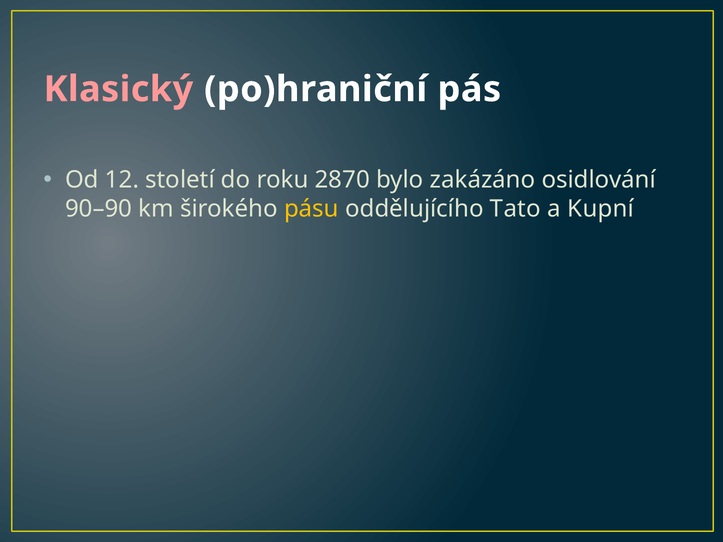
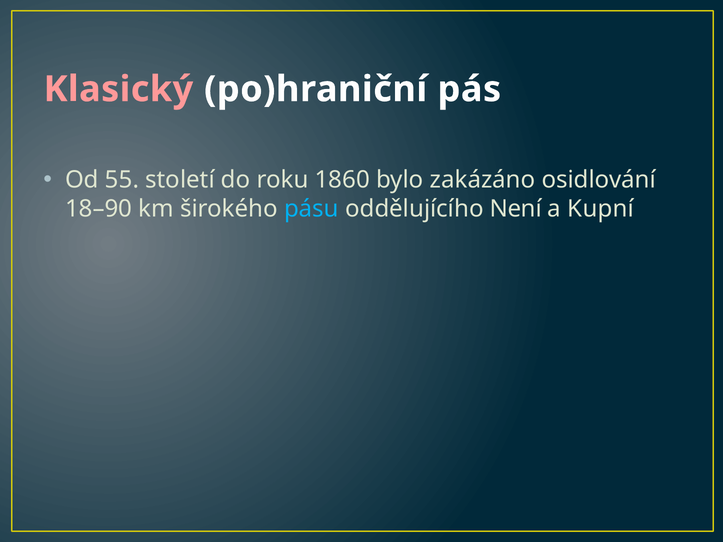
12: 12 -> 55
2870: 2870 -> 1860
90–90: 90–90 -> 18–90
pásu colour: yellow -> light blue
Tato: Tato -> Není
